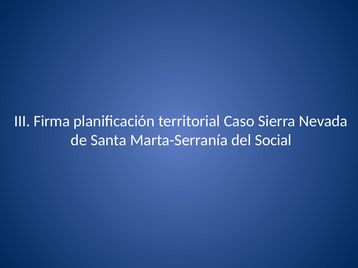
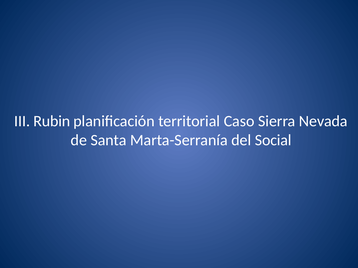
Firma: Firma -> Rubin
